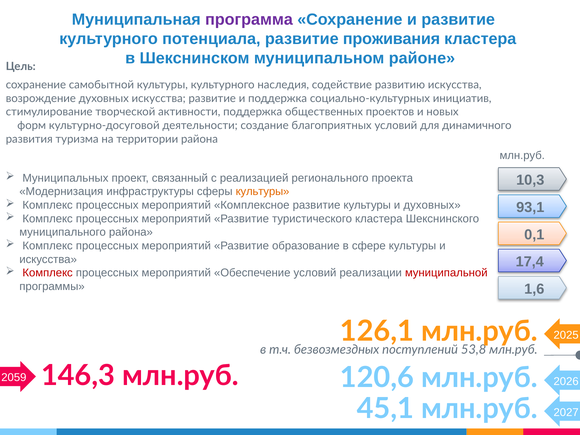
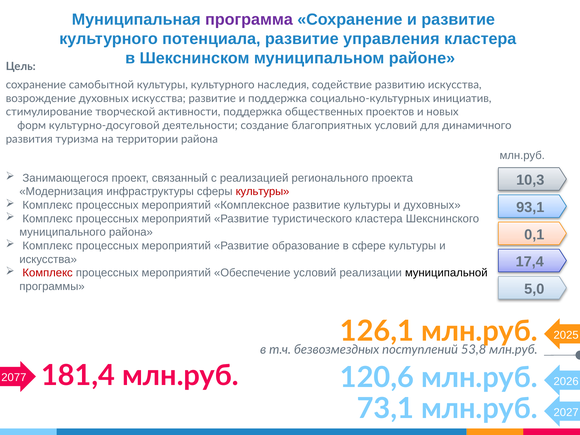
проживания: проживания -> управления
Муниципальных: Муниципальных -> Занимающегося
культуры at (263, 192) colour: orange -> red
муниципальной colour: red -> black
1,6: 1,6 -> 5,0
146,3: 146,3 -> 181,4
2059: 2059 -> 2077
45,1: 45,1 -> 73,1
